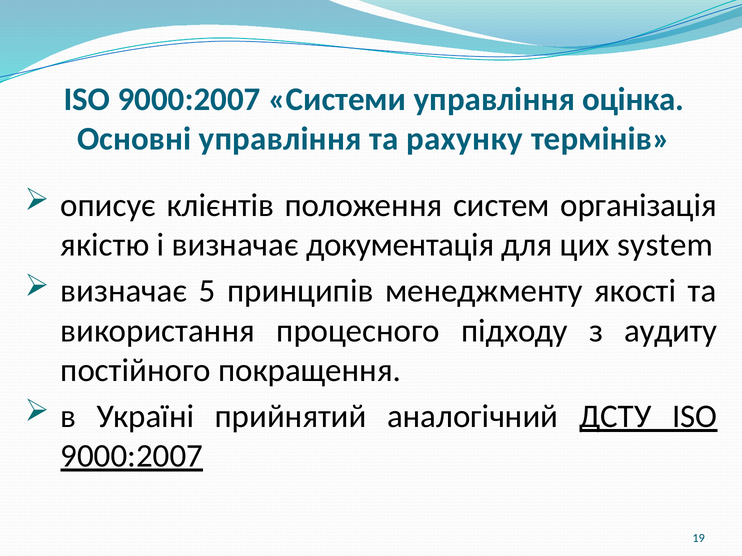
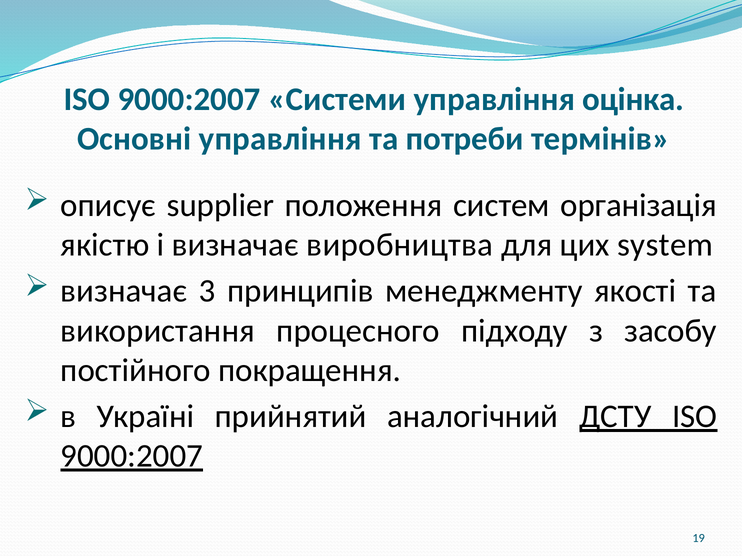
рахунку: рахунку -> потреби
клієнтів: клієнтів -> supplier
документація: документація -> виробництва
5: 5 -> 3
аудиту: аудиту -> засобу
